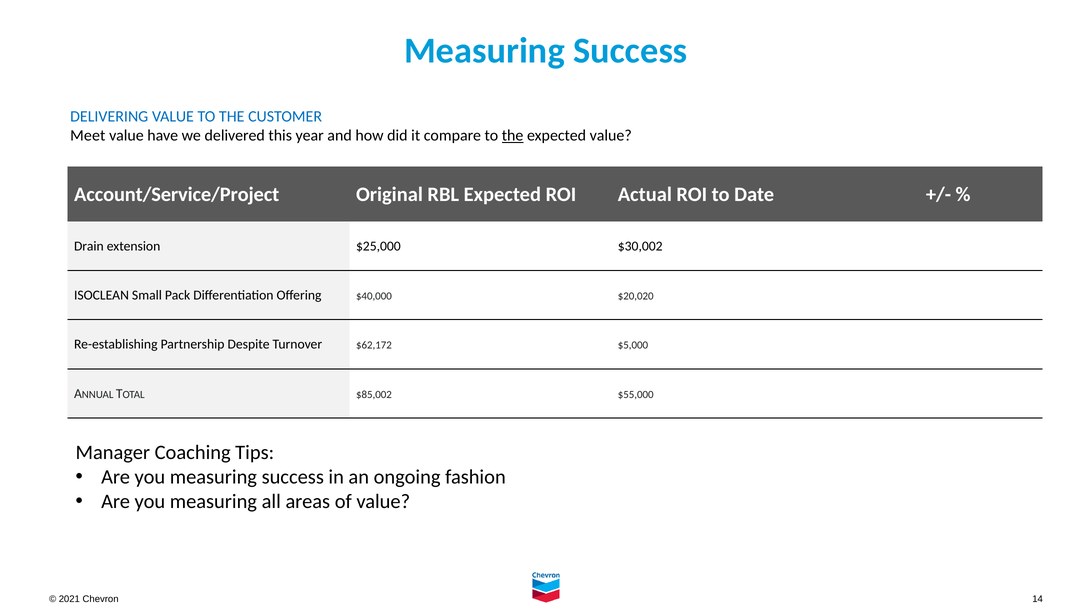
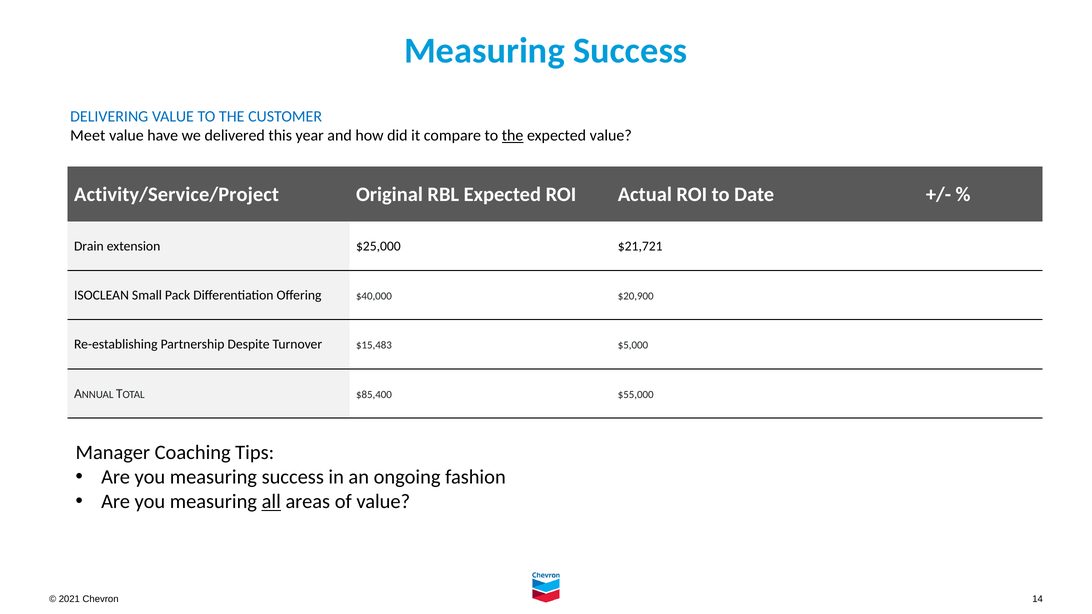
Account/Service/Project: Account/Service/Project -> Activity/Service/Project
$30,002: $30,002 -> $21,721
$20,020: $20,020 -> $20,900
$62,172: $62,172 -> $15,483
$85,002: $85,002 -> $85,400
all underline: none -> present
